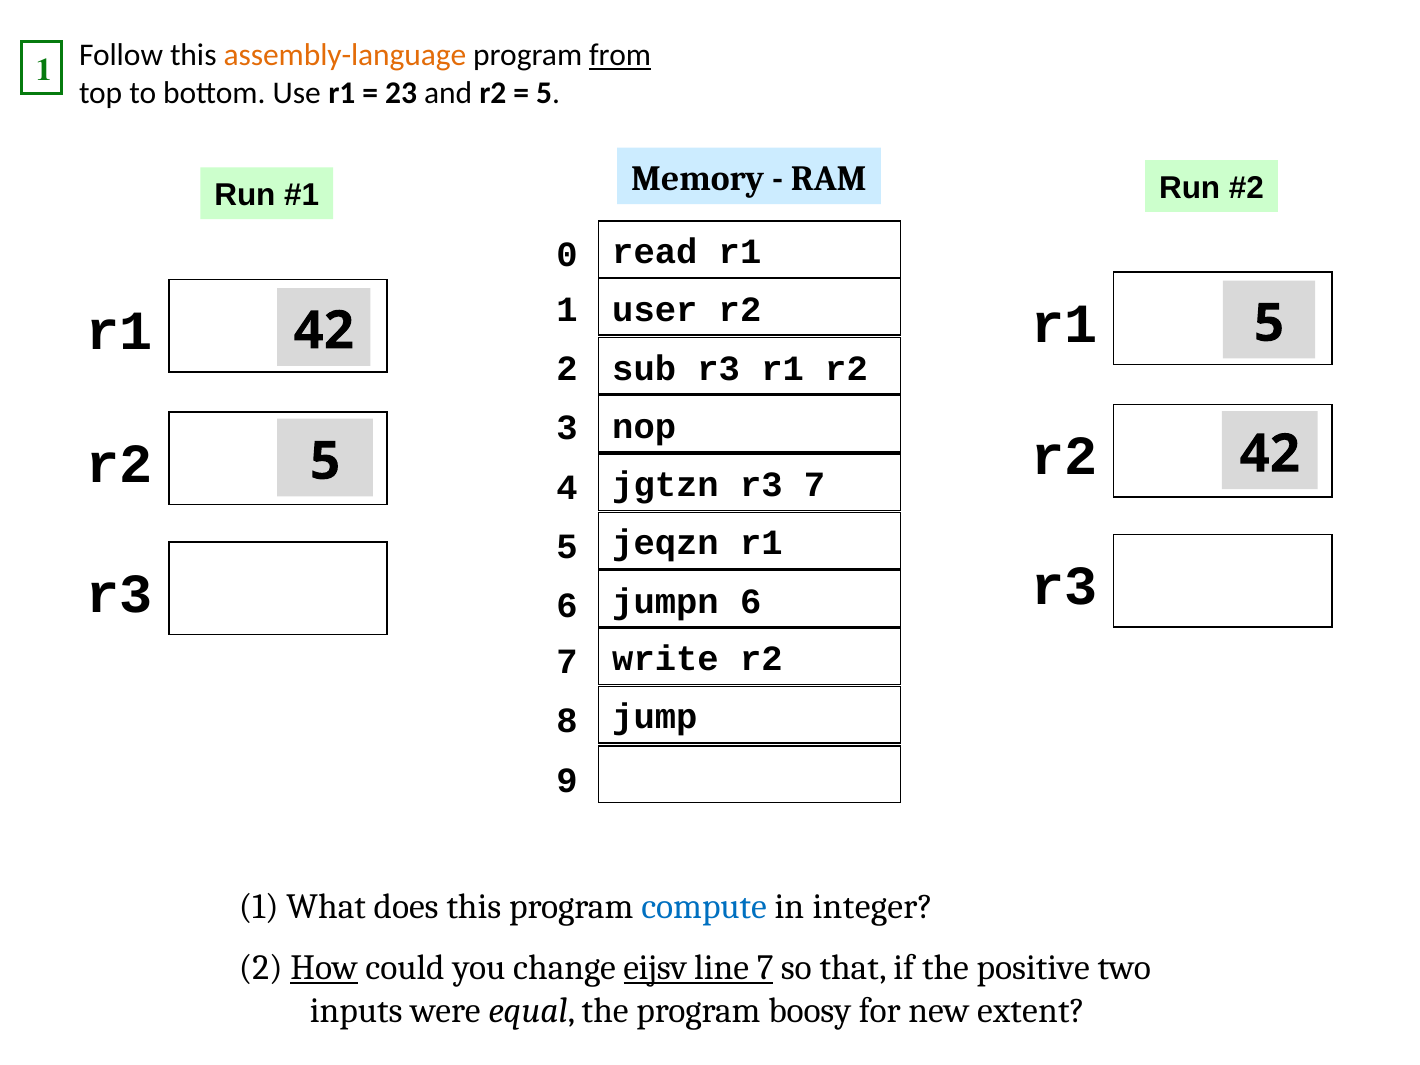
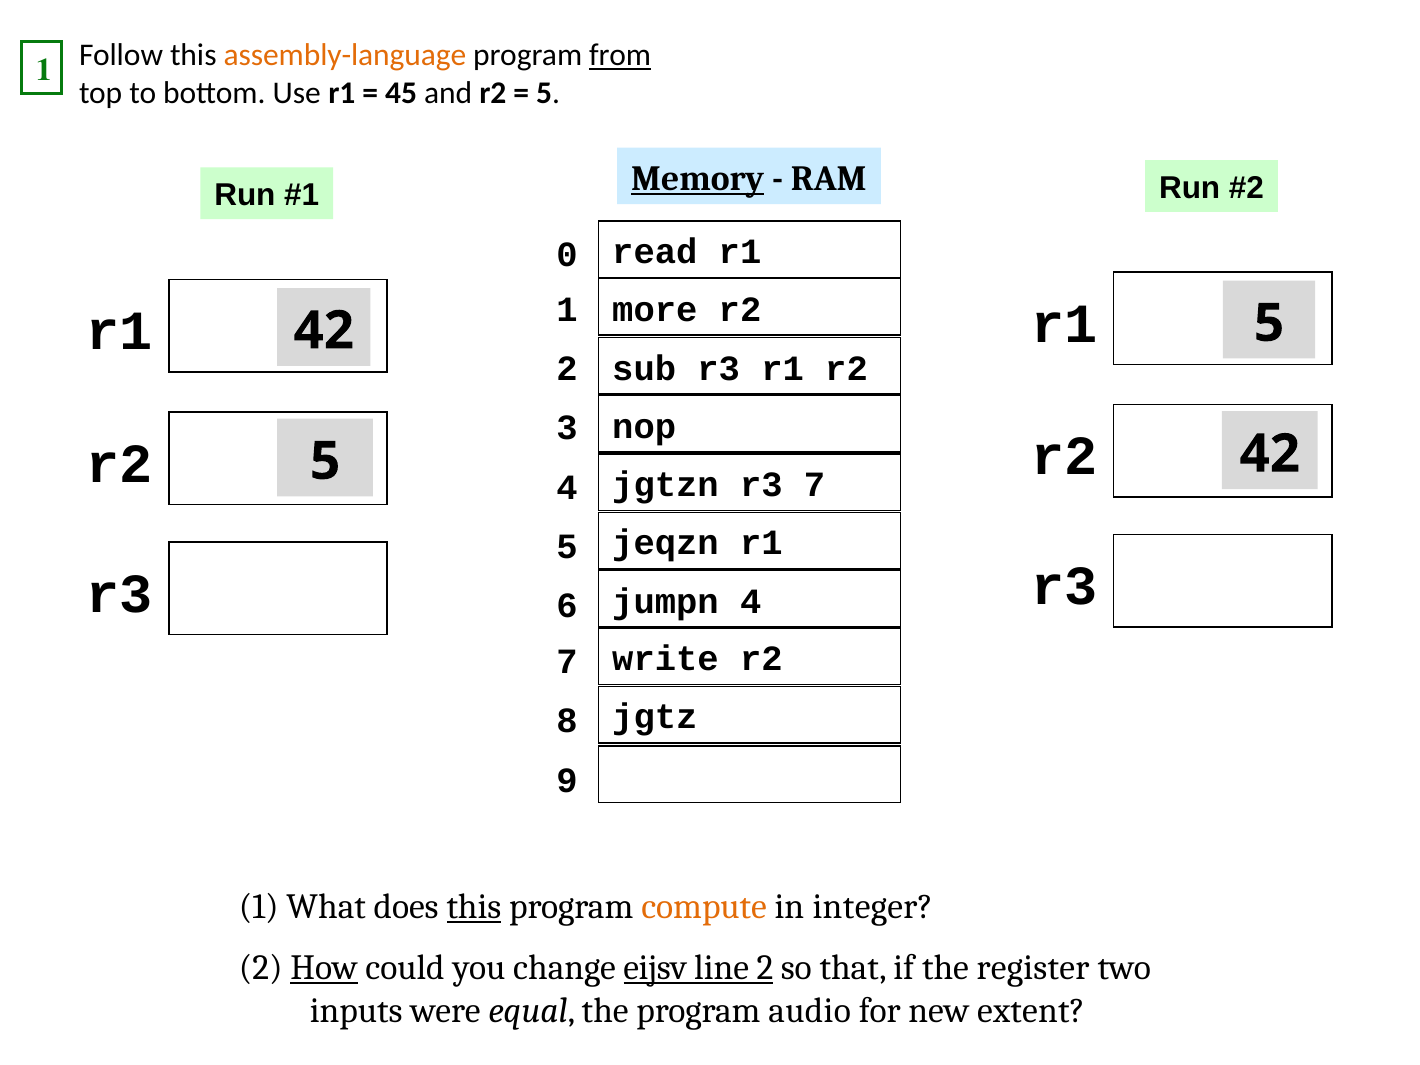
23: 23 -> 45
Memory underline: none -> present
user: user -> more
jumpn 6: 6 -> 4
jump: jump -> jgtz
this at (474, 906) underline: none -> present
compute colour: blue -> orange
line 7: 7 -> 2
positive: positive -> register
boosy: boosy -> audio
